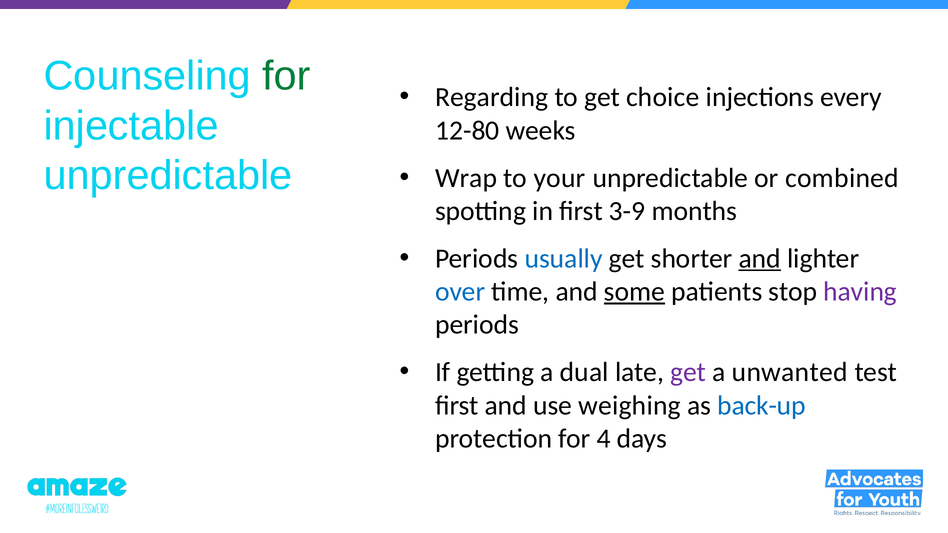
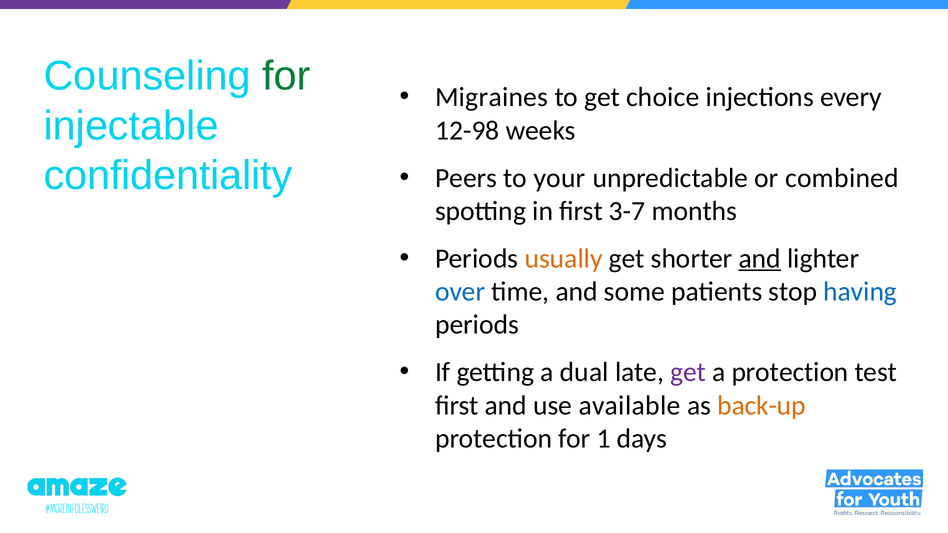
Regarding: Regarding -> Migraines
12-80: 12-80 -> 12-98
unpredictable at (168, 176): unpredictable -> confidentiality
Wrap: Wrap -> Peers
3-9: 3-9 -> 3-7
usually colour: blue -> orange
some underline: present -> none
having colour: purple -> blue
a unwanted: unwanted -> protection
weighing: weighing -> available
back-up colour: blue -> orange
4: 4 -> 1
